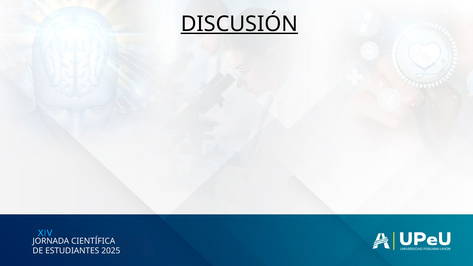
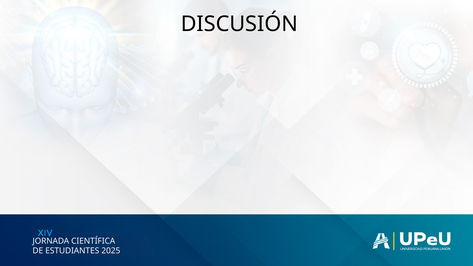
DISCUSIÓN underline: present -> none
